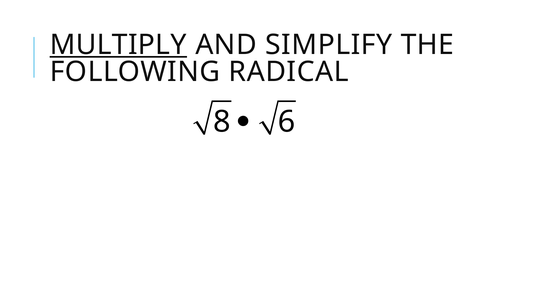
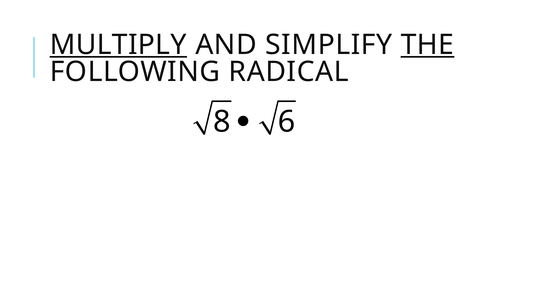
THE underline: none -> present
